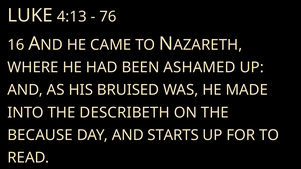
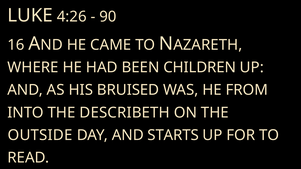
4:13: 4:13 -> 4:26
76: 76 -> 90
ASHAMED: ASHAMED -> CHILDREN
MADE: MADE -> FROM
BECAUSE: BECAUSE -> OUTSIDE
